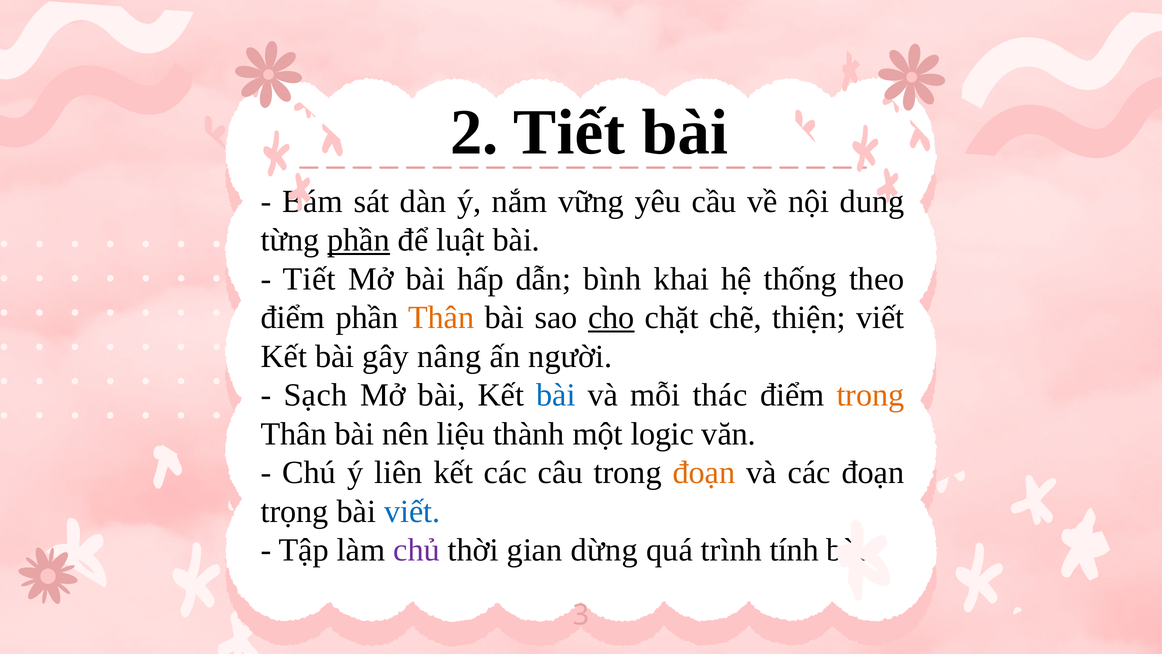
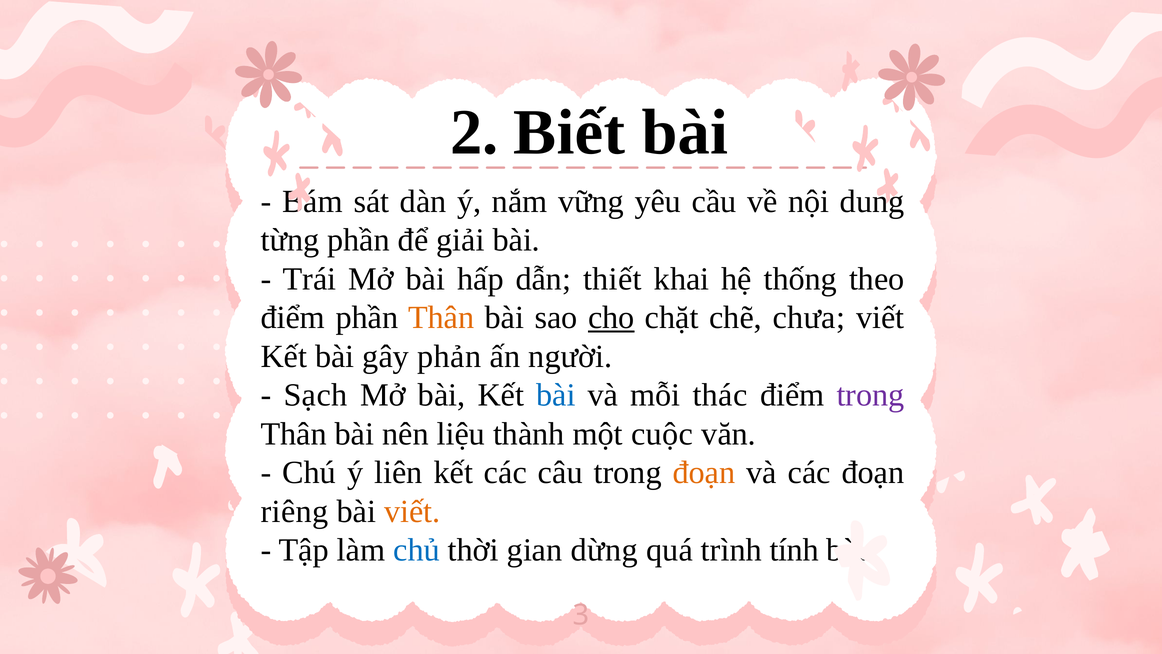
2 Tiết: Tiết -> Biết
phần at (359, 240) underline: present -> none
luật: luật -> giải
Tiết at (309, 279): Tiết -> Trái
bình: bình -> thiết
thiện: thiện -> chưa
nâng: nâng -> phản
trong at (871, 395) colour: orange -> purple
logic: logic -> cuộc
trọng: trọng -> riêng
viết at (412, 511) colour: blue -> orange
chủ colour: purple -> blue
